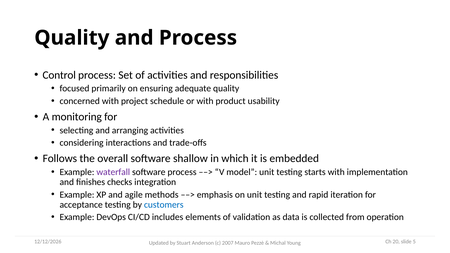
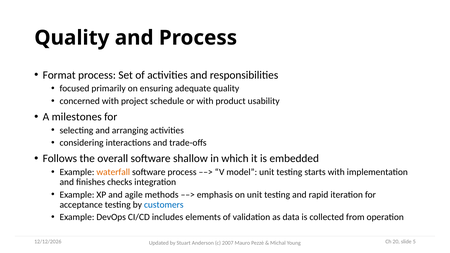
Control: Control -> Format
monitoring: monitoring -> milestones
waterfall colour: purple -> orange
